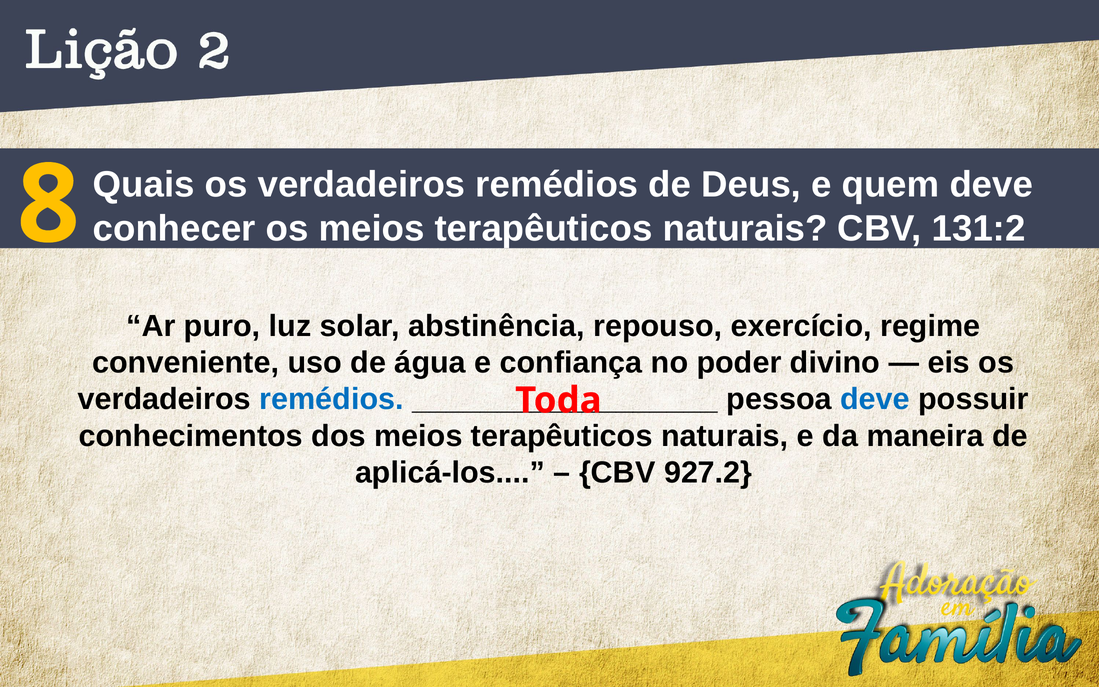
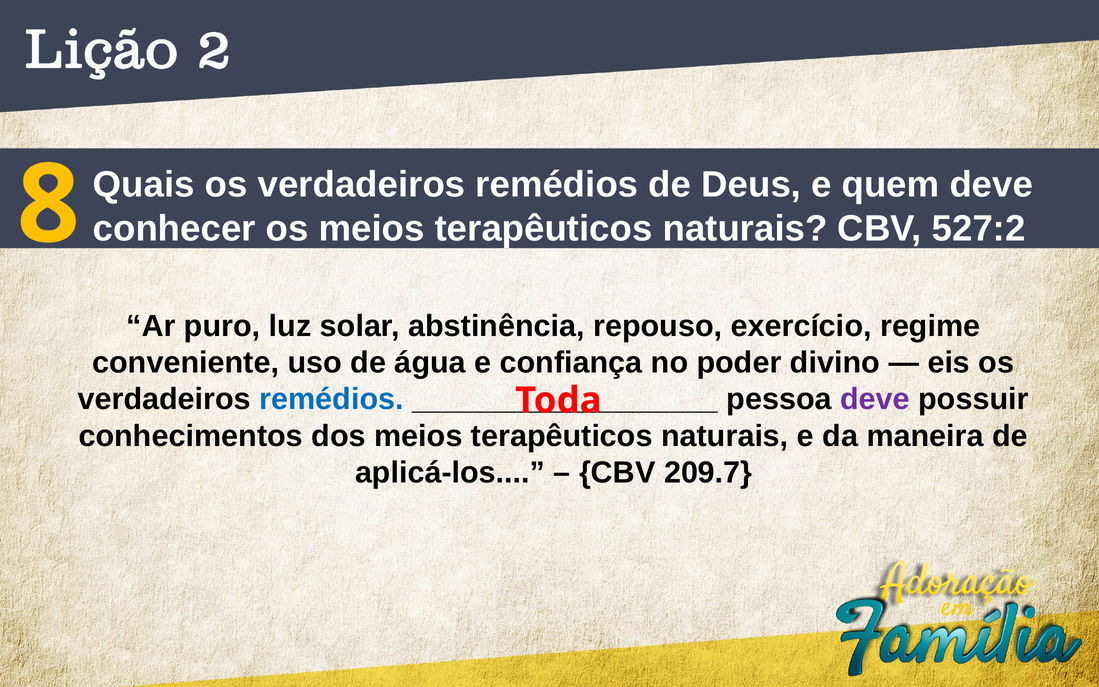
131:2: 131:2 -> 527:2
deve at (875, 399) colour: blue -> purple
927.2: 927.2 -> 209.7
